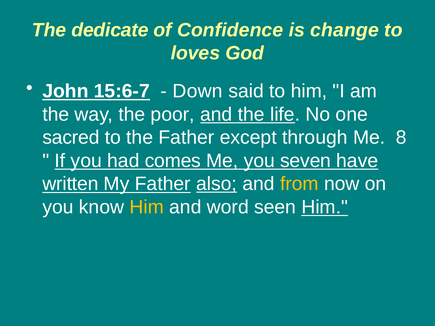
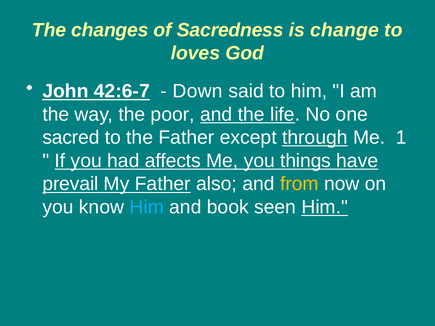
dedicate: dedicate -> changes
Confidence: Confidence -> Sacredness
15:6-7: 15:6-7 -> 42:6-7
through underline: none -> present
8: 8 -> 1
comes: comes -> affects
seven: seven -> things
written: written -> prevail
also underline: present -> none
Him at (147, 207) colour: yellow -> light blue
word: word -> book
